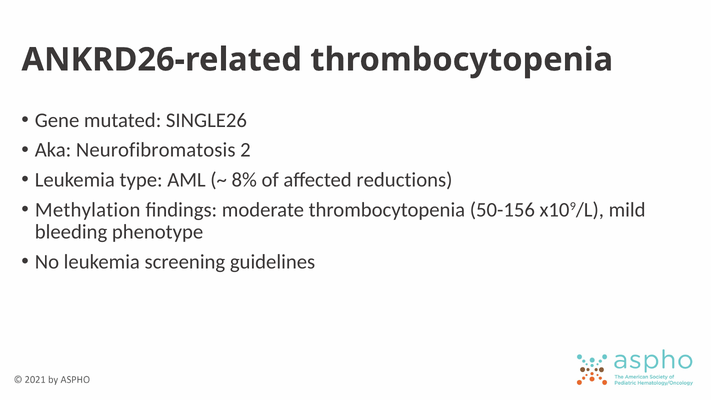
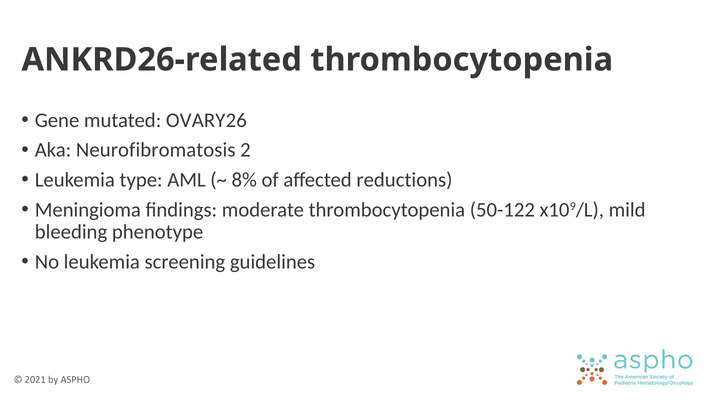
SINGLE26: SINGLE26 -> OVARY26
Methylation: Methylation -> Meningioma
50-156: 50-156 -> 50-122
